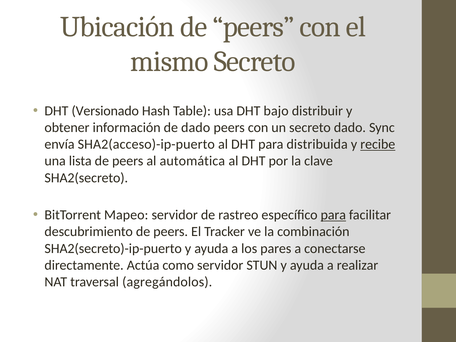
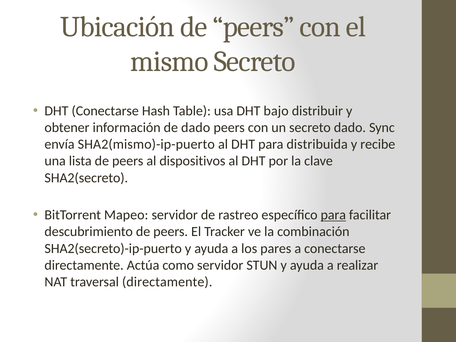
DHT Versionado: Versionado -> Conectarse
SHA2(acceso)-ip-puerto: SHA2(acceso)-ip-puerto -> SHA2(mismo)-ip-puerto
recibe underline: present -> none
automática: automática -> dispositivos
traversal agregándolos: agregándolos -> directamente
